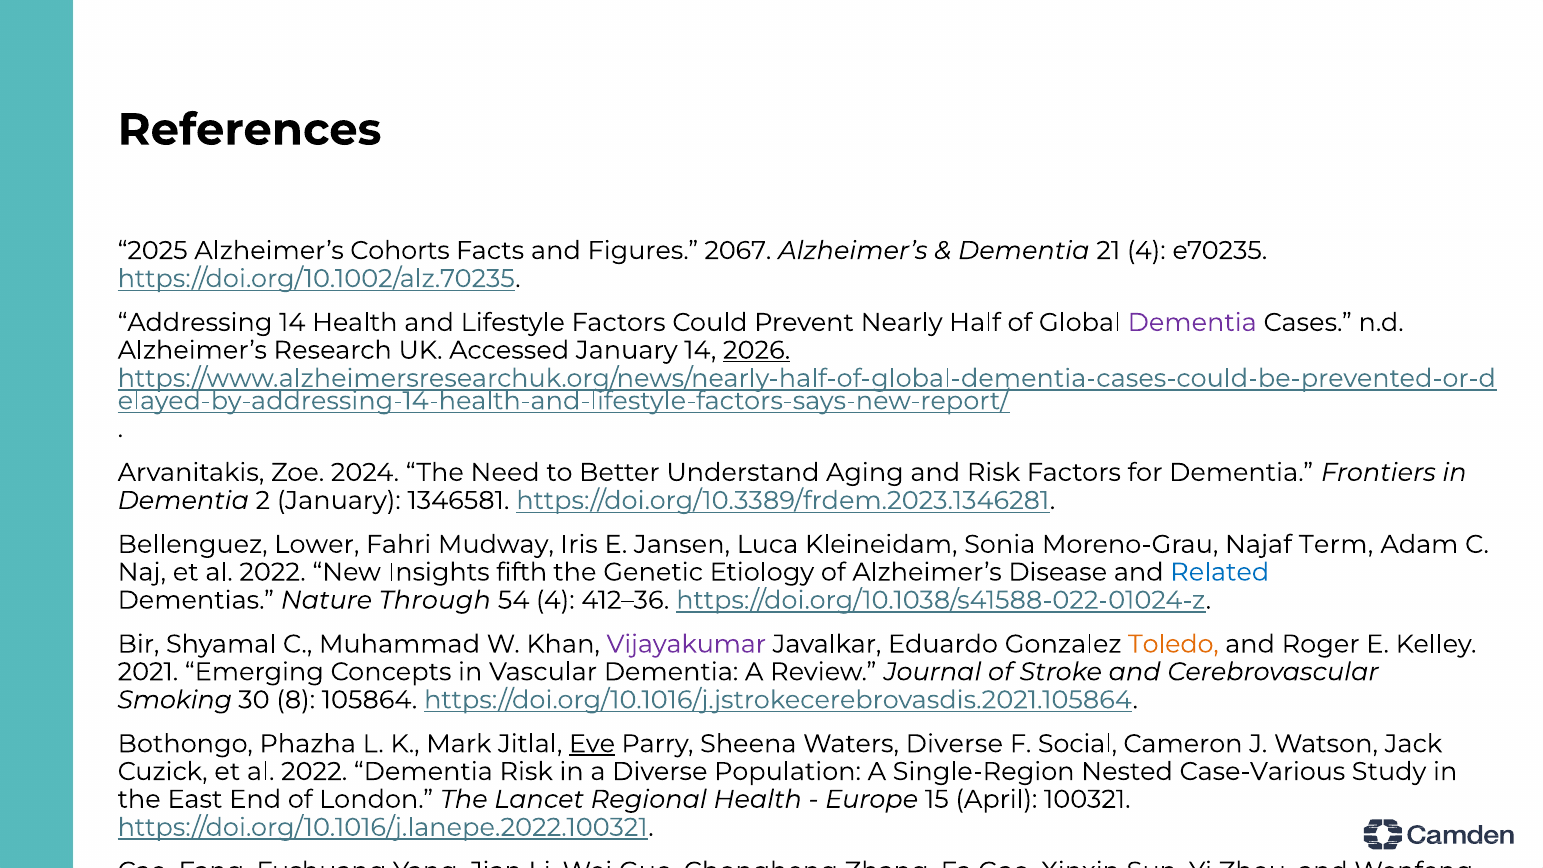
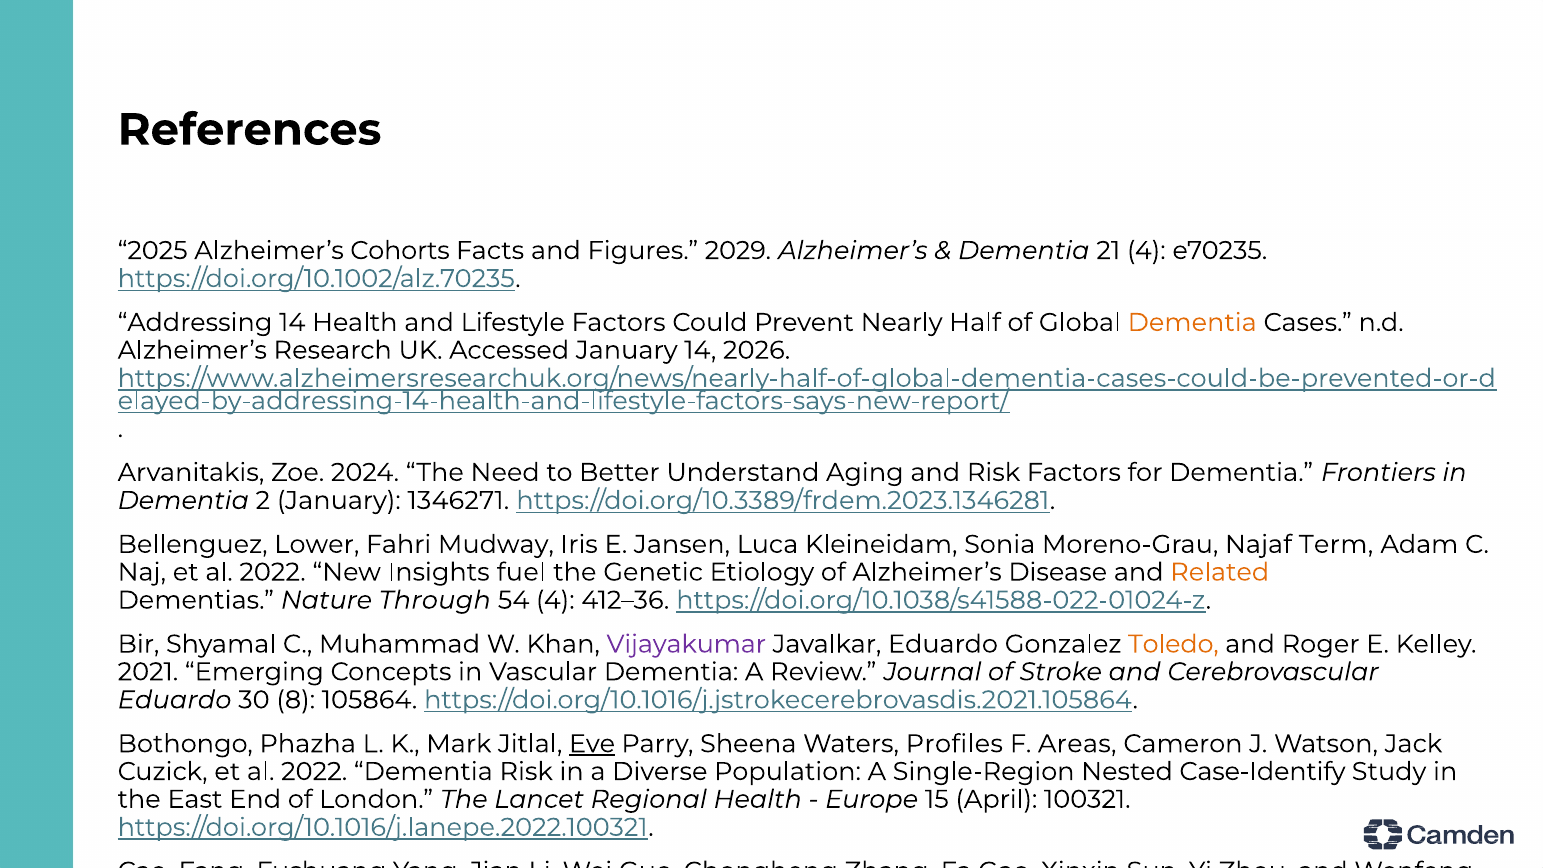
2067: 2067 -> 2029
Dementia at (1192, 322) colour: purple -> orange
2026 at (757, 350) underline: present -> none
1346581: 1346581 -> 1346271
fifth: fifth -> fuel
Related colour: blue -> orange
Smoking at (175, 700): Smoking -> Eduardo
Waters Diverse: Diverse -> Profiles
F Social: Social -> Areas
Case-Various: Case-Various -> Case-Identify
